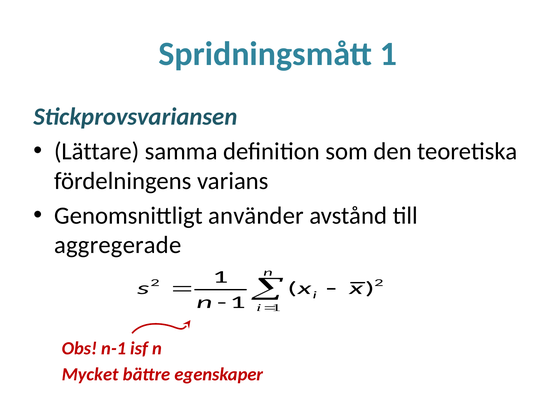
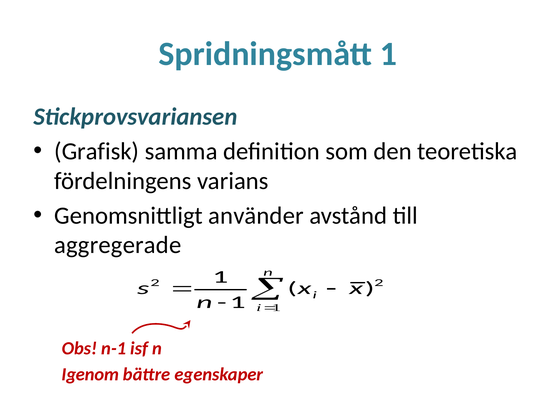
Lättare: Lättare -> Grafisk
Mycket: Mycket -> Igenom
